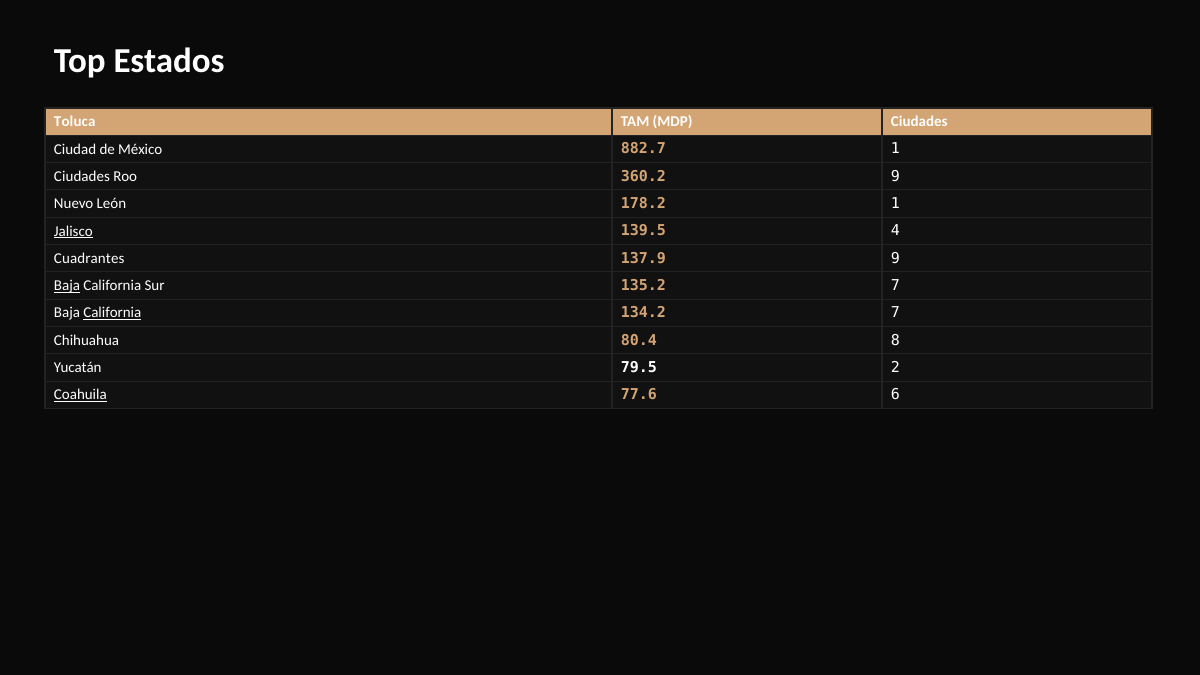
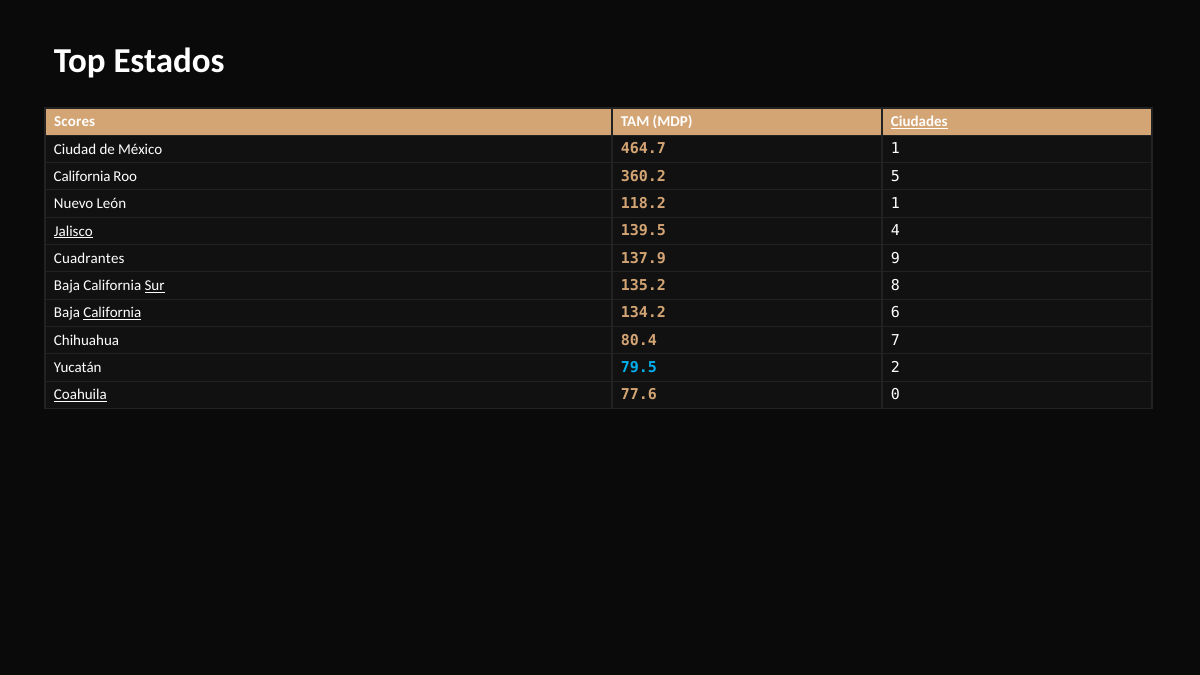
Toluca: Toluca -> Scores
Ciudades at (919, 122) underline: none -> present
882.7: 882.7 -> 464.7
Ciudades at (82, 176): Ciudades -> California
360.2 9: 9 -> 5
178.2: 178.2 -> 118.2
Baja at (67, 286) underline: present -> none
Sur underline: none -> present
135.2 7: 7 -> 8
134.2 7: 7 -> 6
8: 8 -> 7
79.5 colour: white -> light blue
6: 6 -> 0
